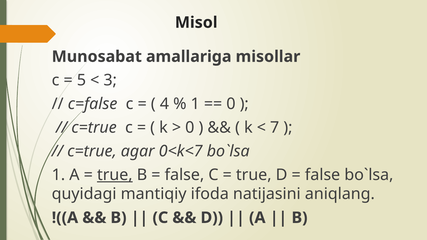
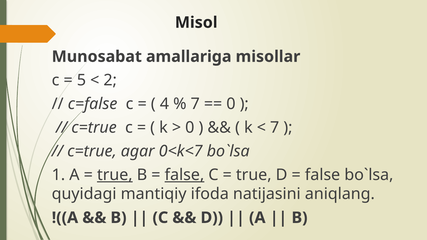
3: 3 -> 2
1 at (195, 104): 1 -> 7
false at (184, 175) underline: none -> present
